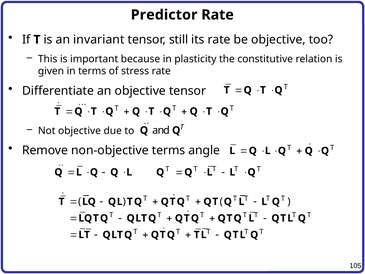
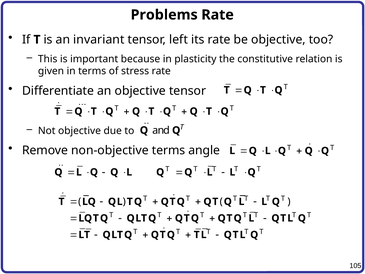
Predictor: Predictor -> Problems
still: still -> left
